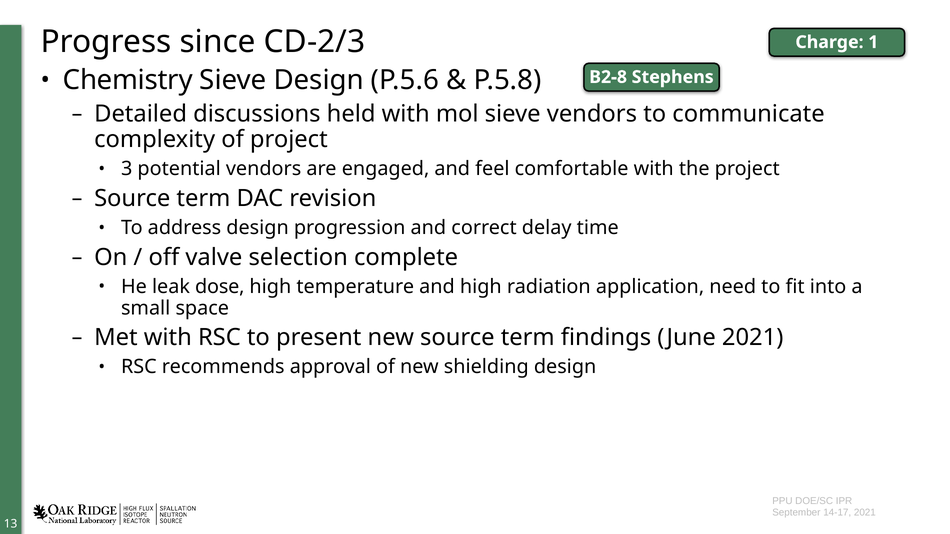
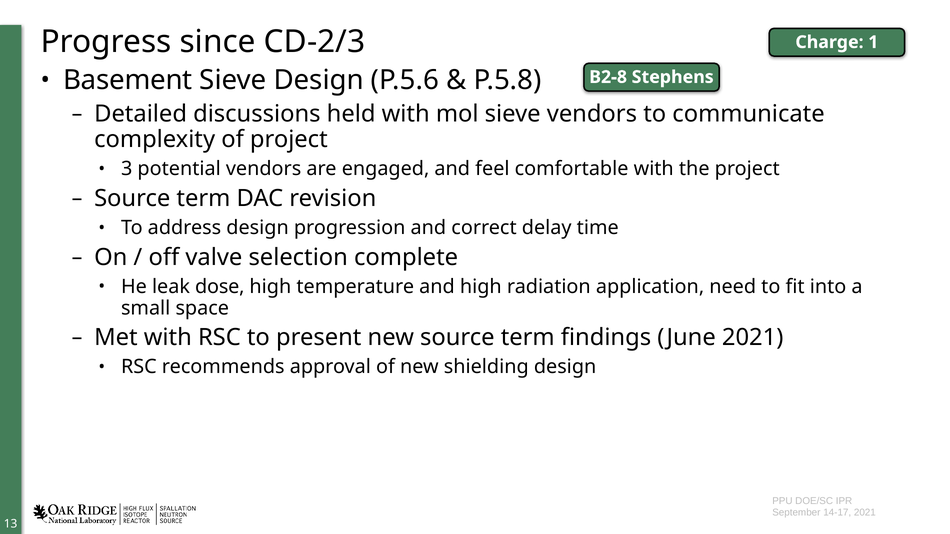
Chemistry: Chemistry -> Basement
